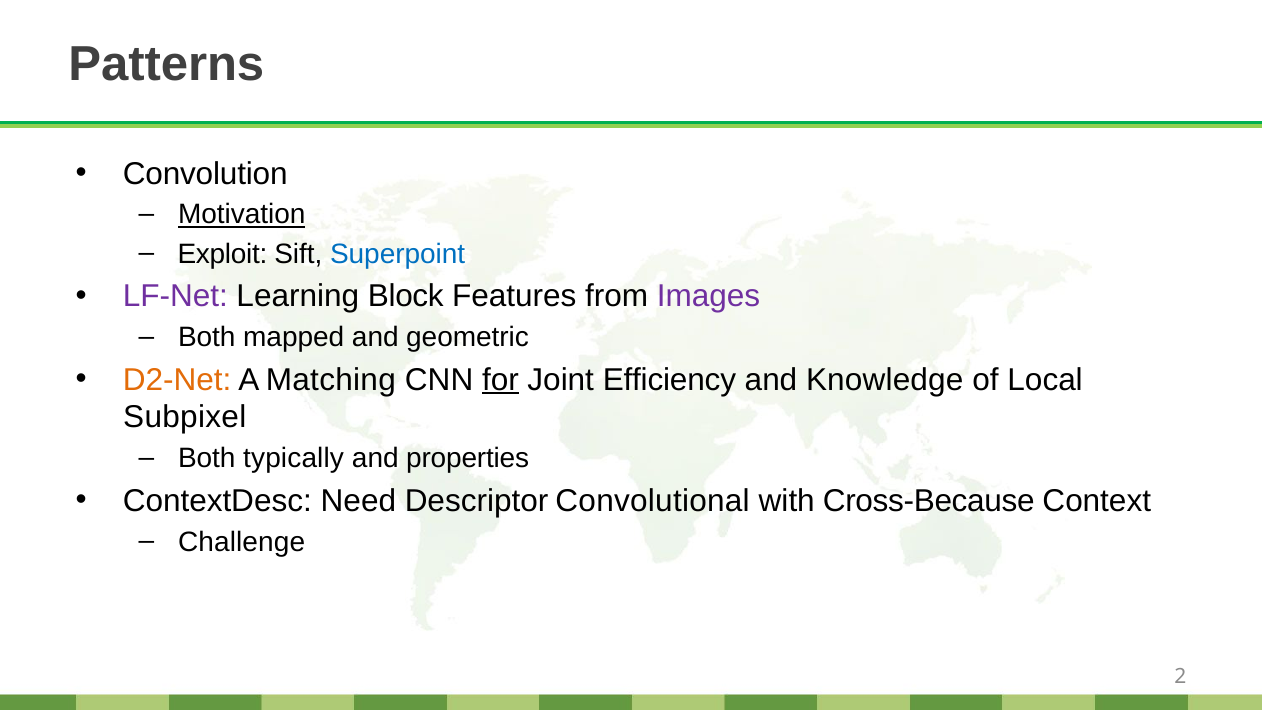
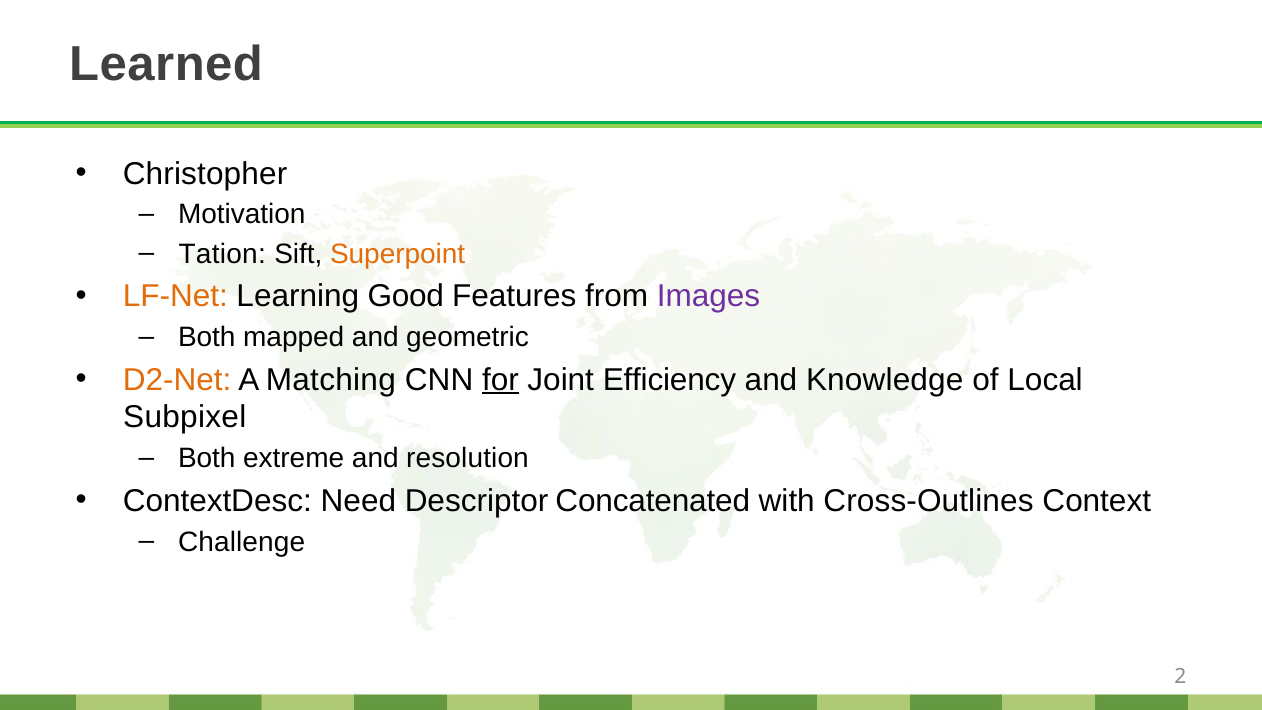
Patterns: Patterns -> Learned
Convolution: Convolution -> Christopher
Motivation underline: present -> none
Exploit: Exploit -> Tation
Superpoint colour: blue -> orange
LF-Net colour: purple -> orange
Block: Block -> Good
typically: typically -> extreme
properties: properties -> resolution
Convolutional: Convolutional -> Concatenated
Cross-Because: Cross-Because -> Cross-Outlines
